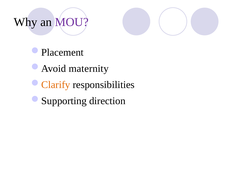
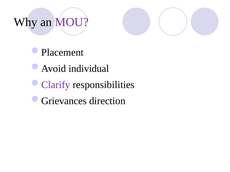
maternity: maternity -> individual
Clarify colour: orange -> purple
Supporting: Supporting -> Grievances
